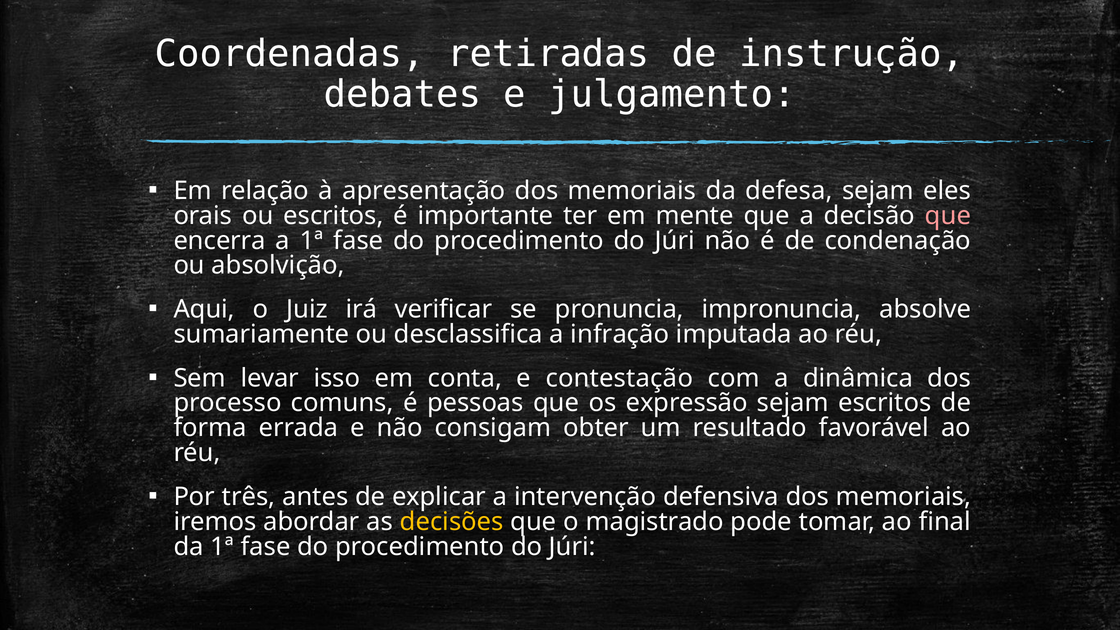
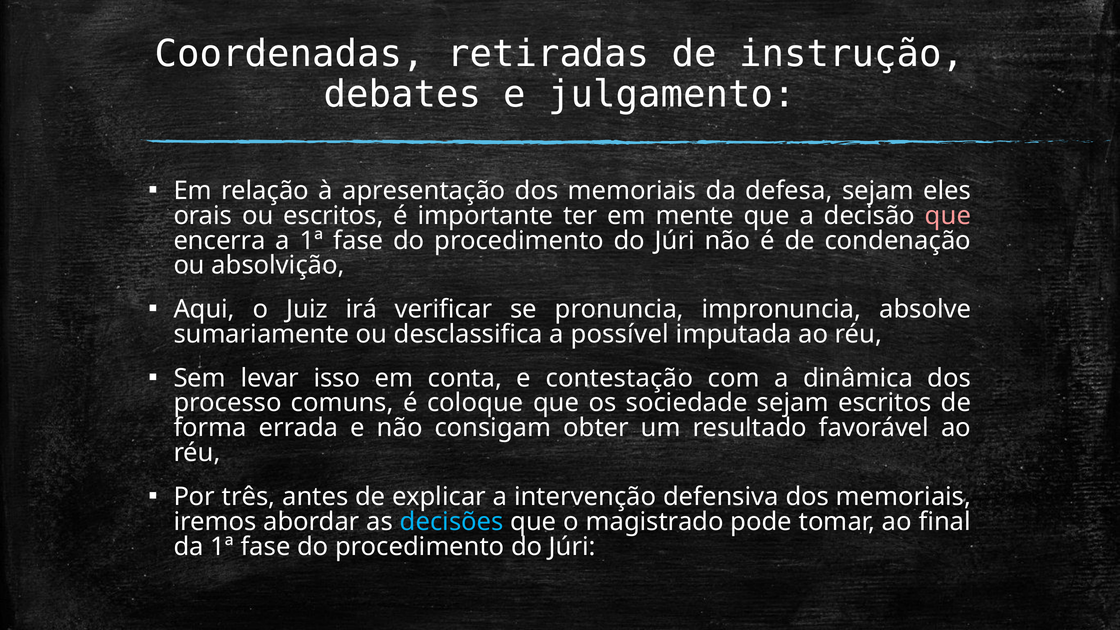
infração: infração -> possível
pessoas: pessoas -> coloque
expressão: expressão -> sociedade
decisões colour: yellow -> light blue
